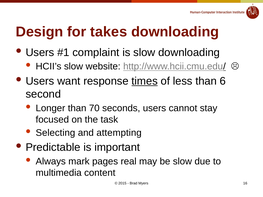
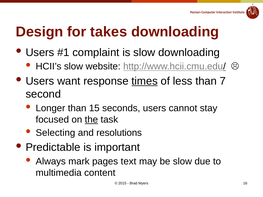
6: 6 -> 7
70: 70 -> 15
the underline: none -> present
attempting: attempting -> resolutions
real: real -> text
